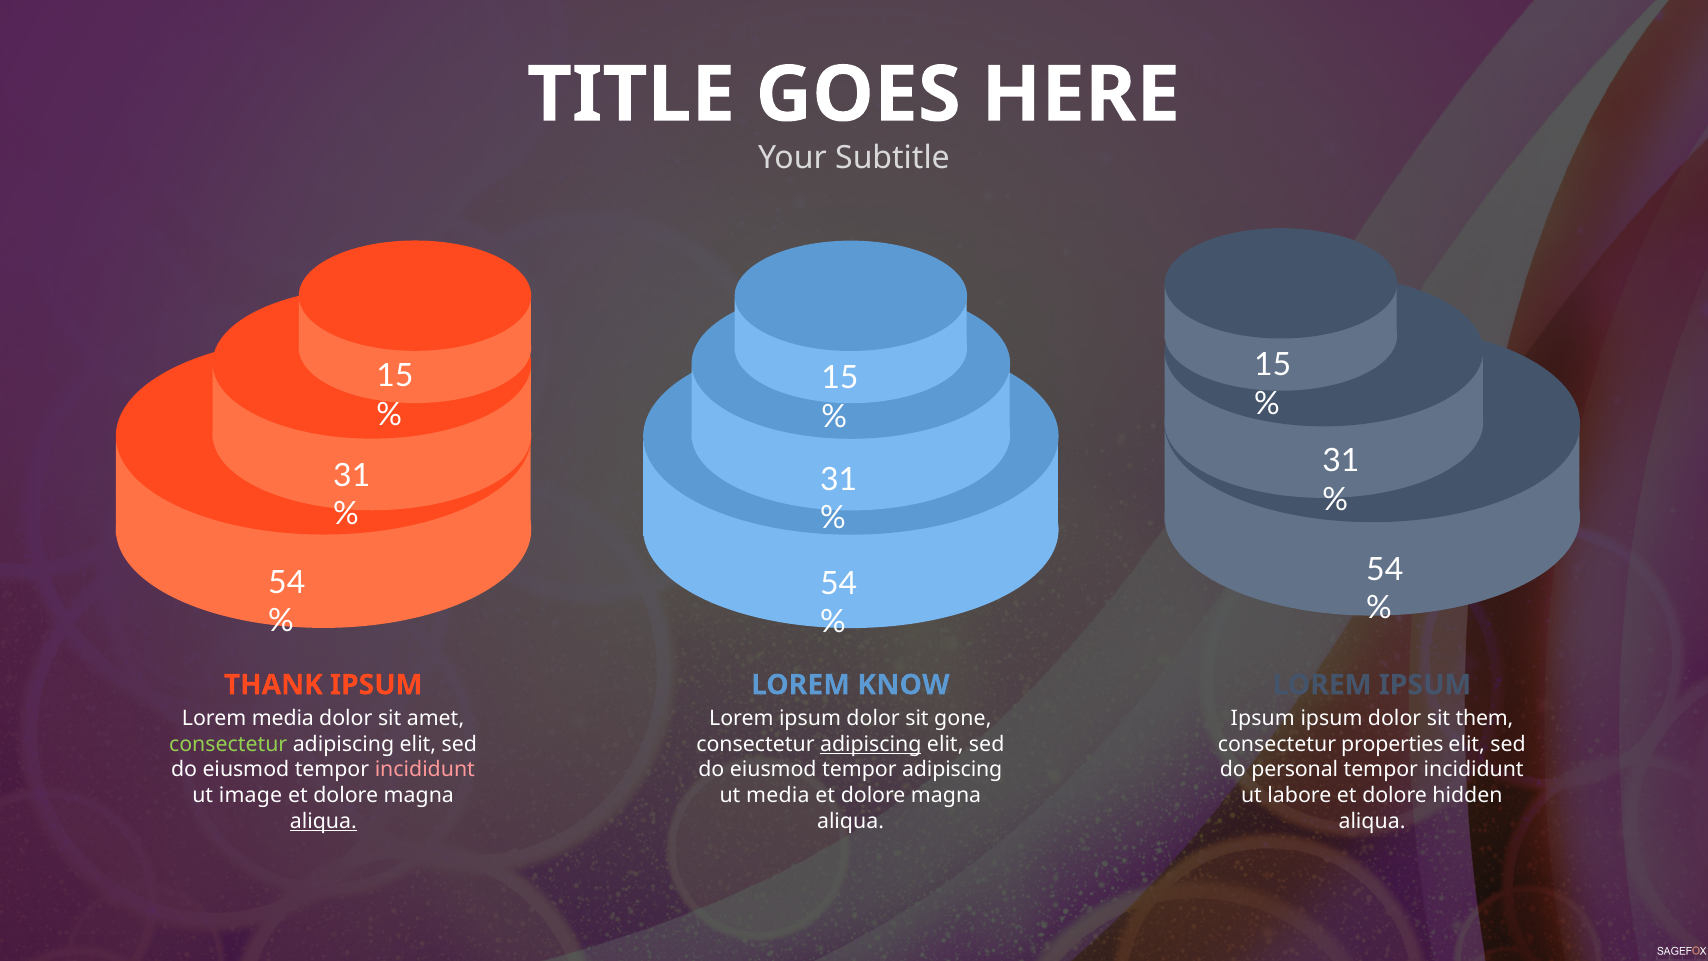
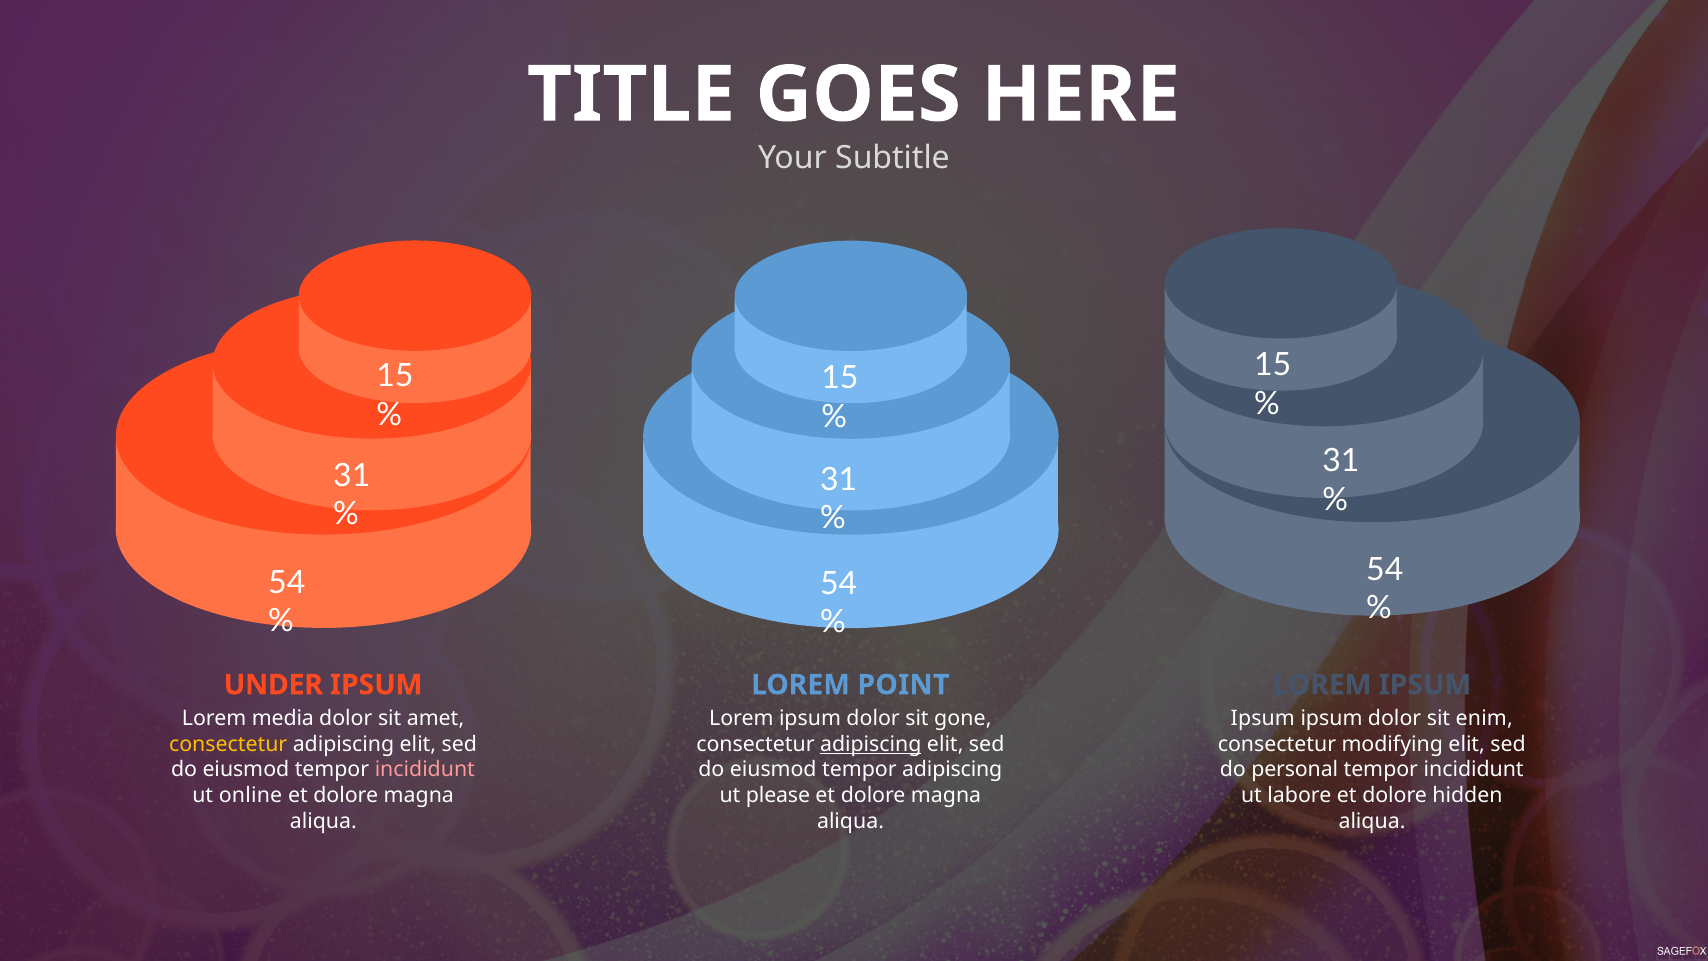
THANK: THANK -> UNDER
KNOW: KNOW -> POINT
them: them -> enim
consectetur at (228, 744) colour: light green -> yellow
properties: properties -> modifying
image: image -> online
ut media: media -> please
aliqua at (323, 821) underline: present -> none
